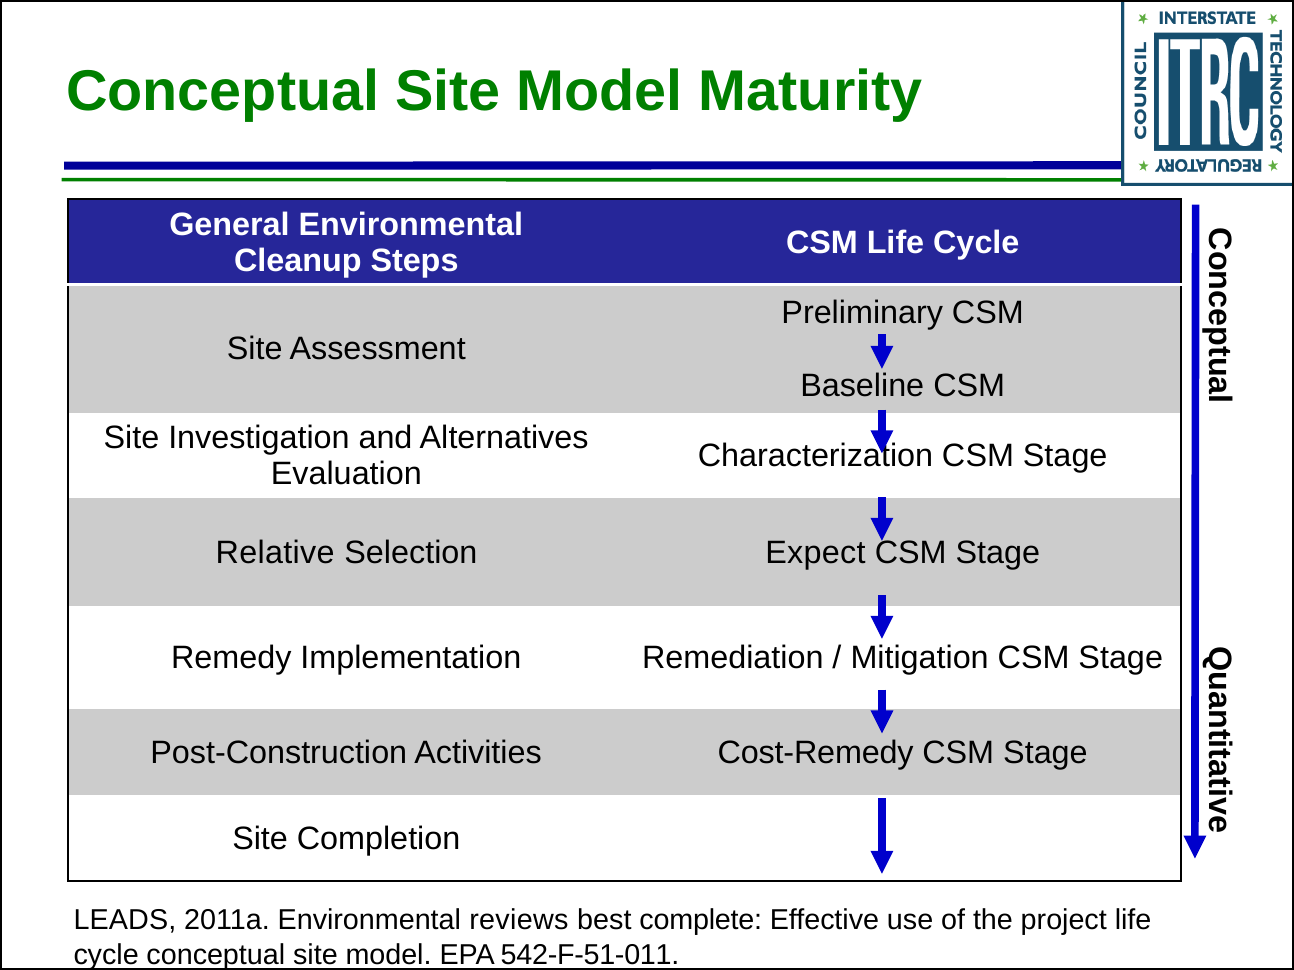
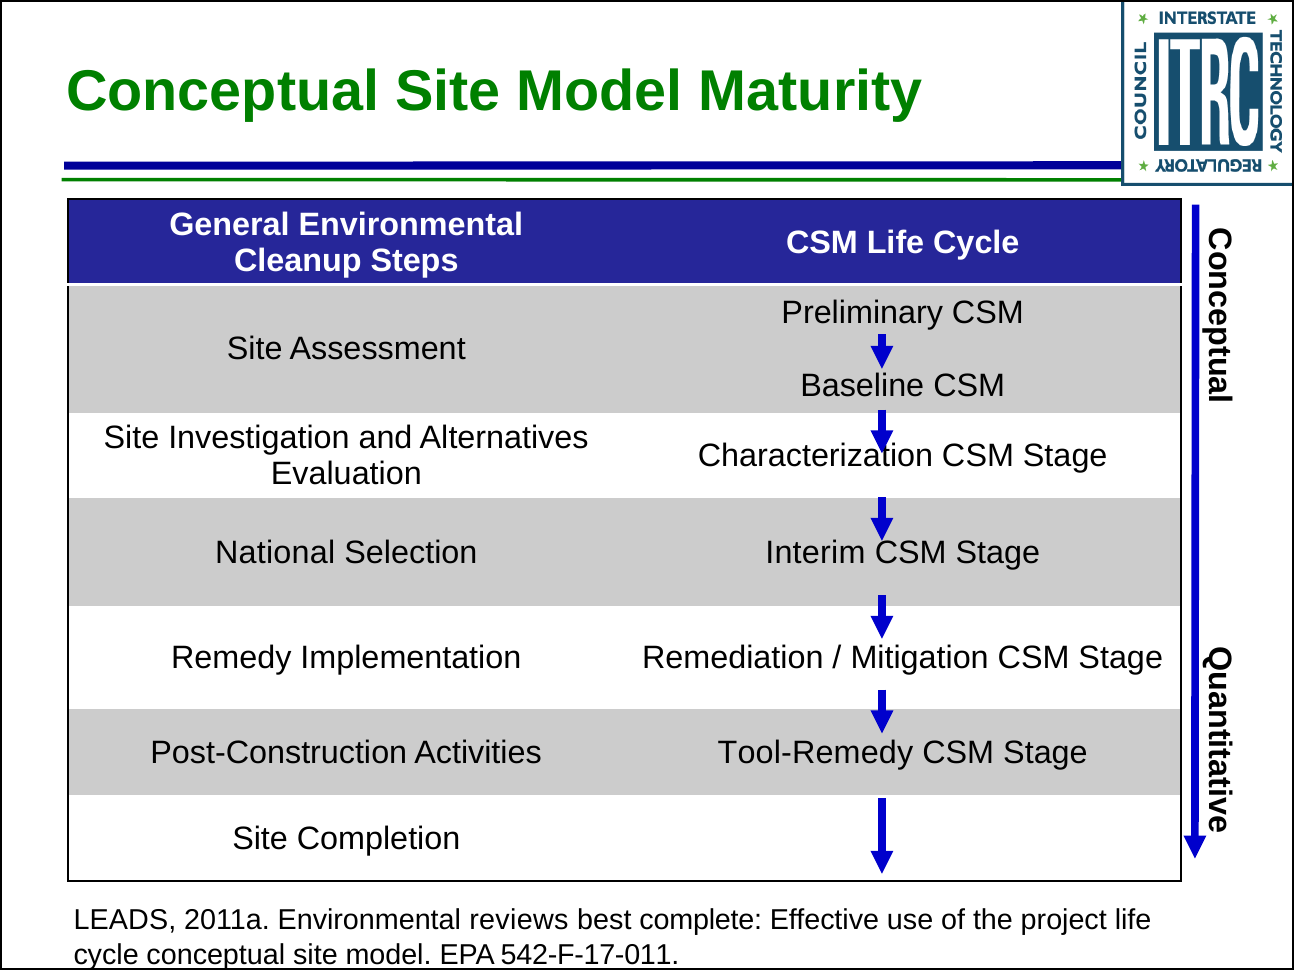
Relative: Relative -> National
Expect: Expect -> Interim
Cost-Remedy: Cost-Remedy -> Tool-Remedy
542-F-51-011: 542-F-51-011 -> 542-F-17-011
